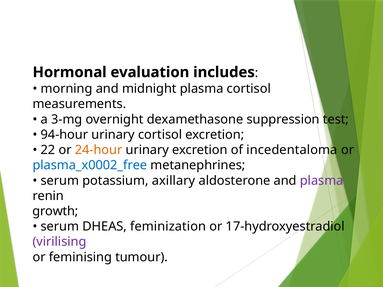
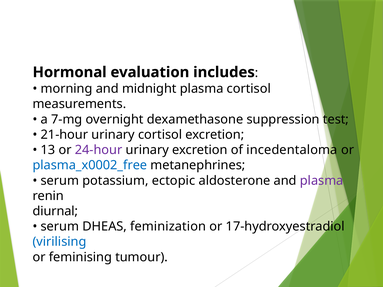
3-mg: 3-mg -> 7-mg
94-hour: 94-hour -> 21-hour
22: 22 -> 13
24-hour colour: orange -> purple
axillary: axillary -> ectopic
growth: growth -> diurnal
virilising colour: purple -> blue
